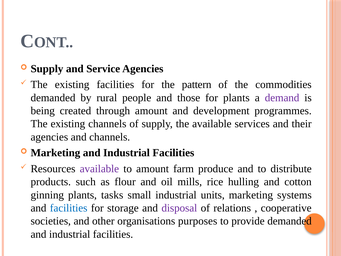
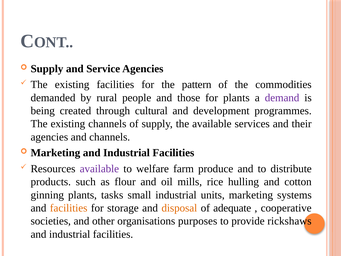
through amount: amount -> cultural
to amount: amount -> welfare
facilities at (69, 208) colour: blue -> orange
disposal colour: purple -> orange
relations: relations -> adequate
provide demanded: demanded -> rickshaws
